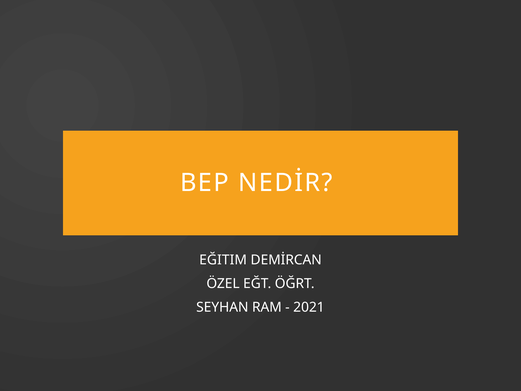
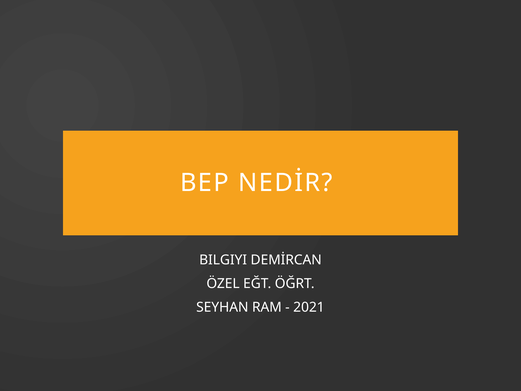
EĞITIM: EĞITIM -> BILGIYI
